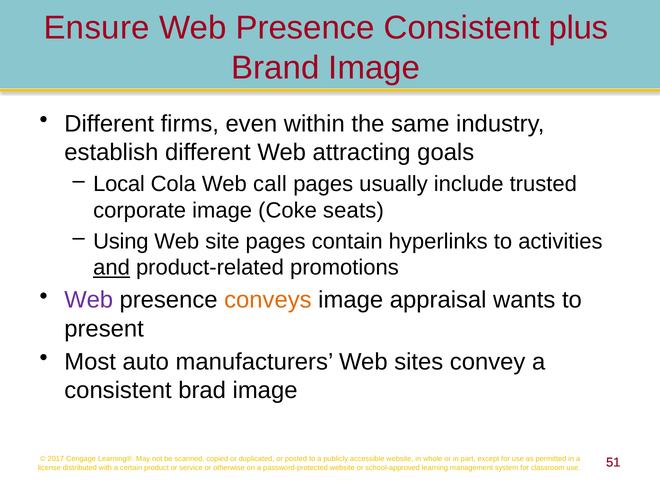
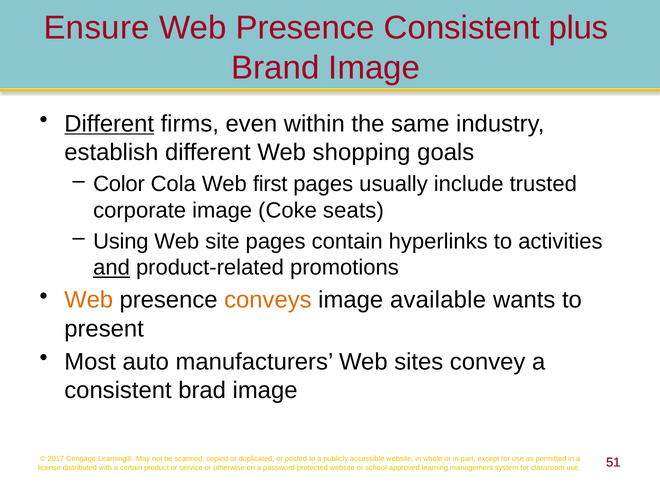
Different at (109, 124) underline: none -> present
attracting: attracting -> shopping
Local: Local -> Color
call: call -> first
Web at (89, 300) colour: purple -> orange
appraisal: appraisal -> available
